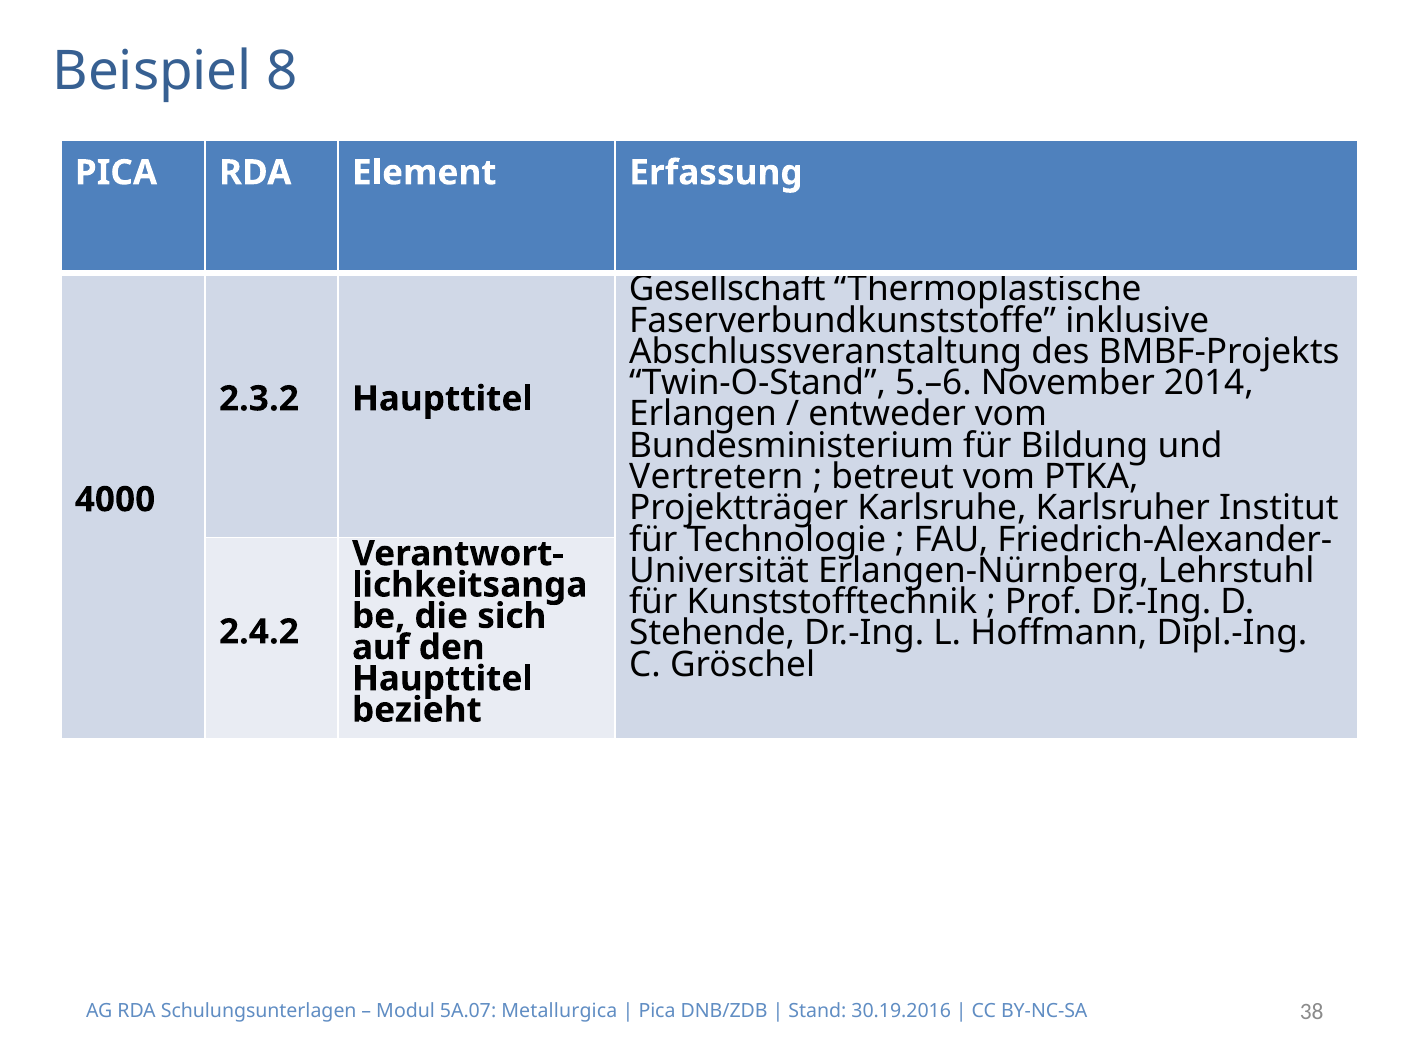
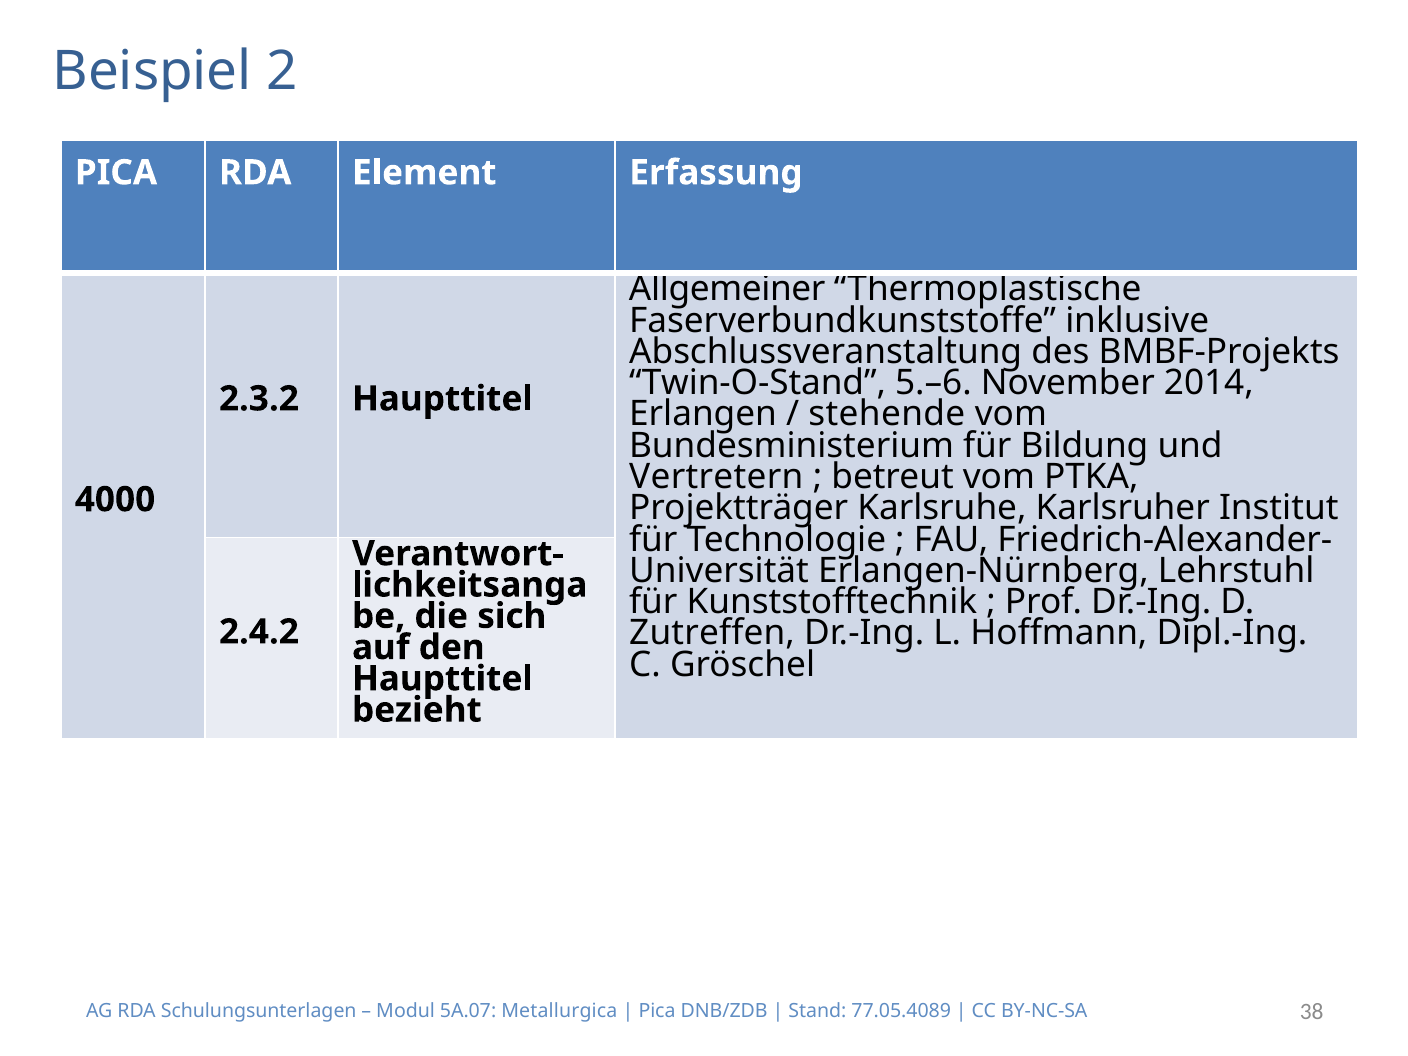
8: 8 -> 2
Gesellschaft: Gesellschaft -> Allgemeiner
entweder: entweder -> stehende
Stehende: Stehende -> Zutreffen
30.19.2016: 30.19.2016 -> 77.05.4089
